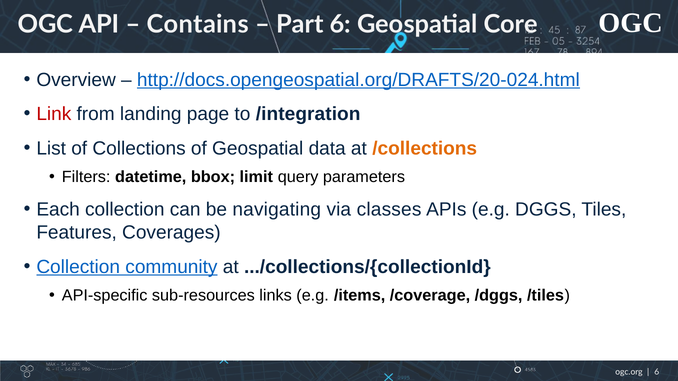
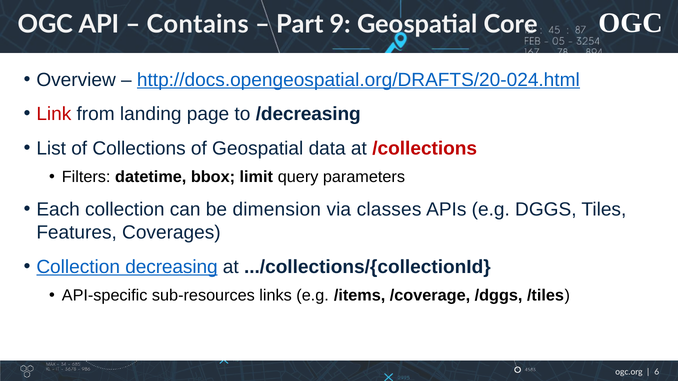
Part 6: 6 -> 9
/integration: /integration -> /decreasing
/collections colour: orange -> red
navigating: navigating -> dimension
community: community -> decreasing
